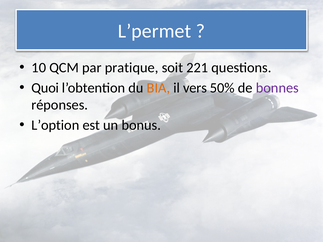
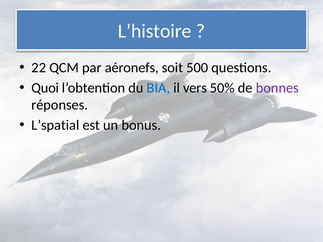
L’permet: L’permet -> L’histoire
10: 10 -> 22
pratique: pratique -> aéronefs
221: 221 -> 500
BIA colour: orange -> blue
L’option: L’option -> L’spatial
